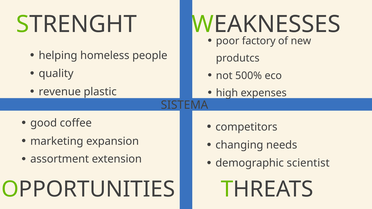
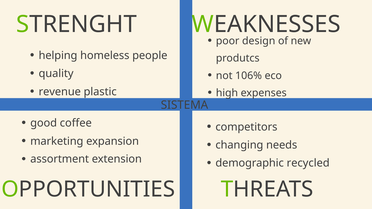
factory: factory -> design
500%: 500% -> 106%
scientist: scientist -> recycled
